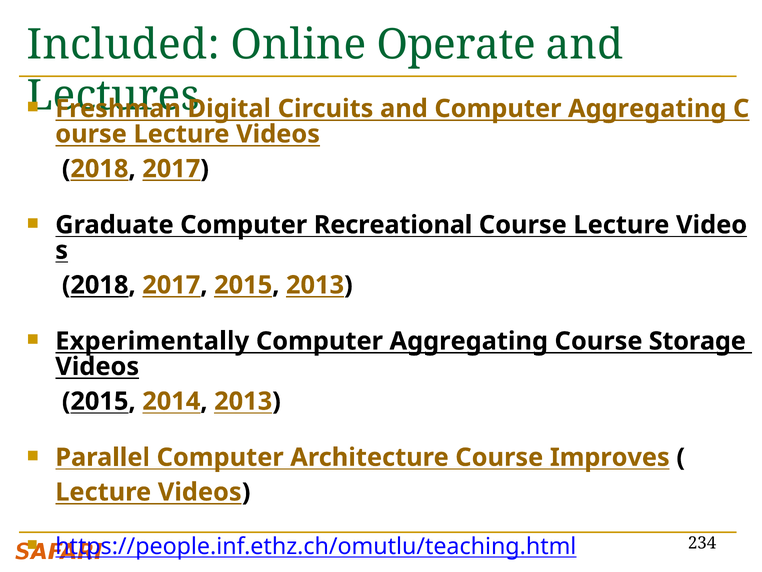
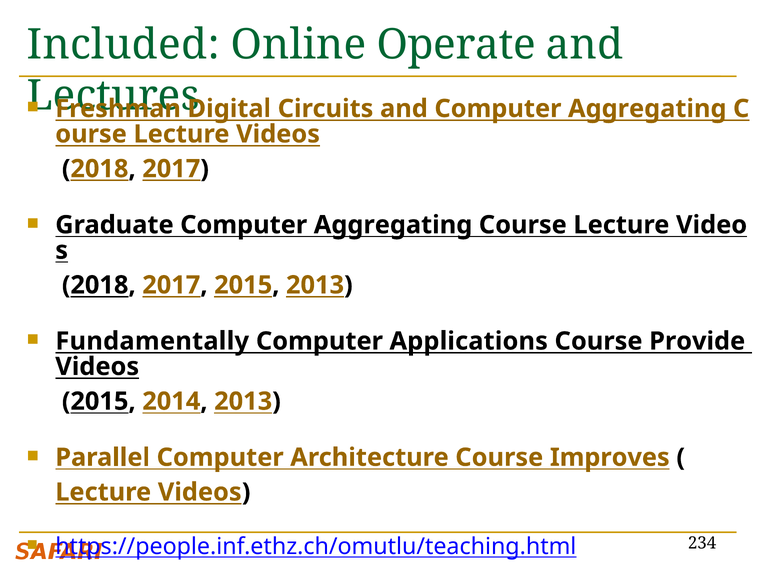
Graduate Computer Recreational: Recreational -> Aggregating
Experimentally: Experimentally -> Fundamentally
Aggregating at (469, 341): Aggregating -> Applications
Storage: Storage -> Provide
